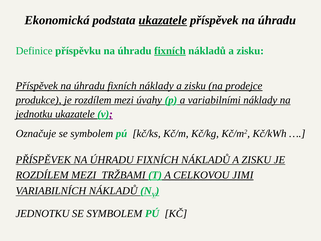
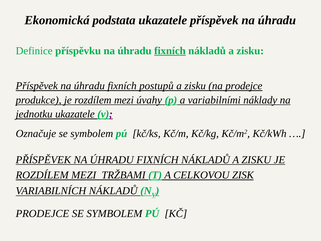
ukazatele at (163, 20) underline: present -> none
fixních náklady: náklady -> postupů
JIMI: JIMI -> ZISK
JEDNOTKU at (43, 213): JEDNOTKU -> PRODEJCE
